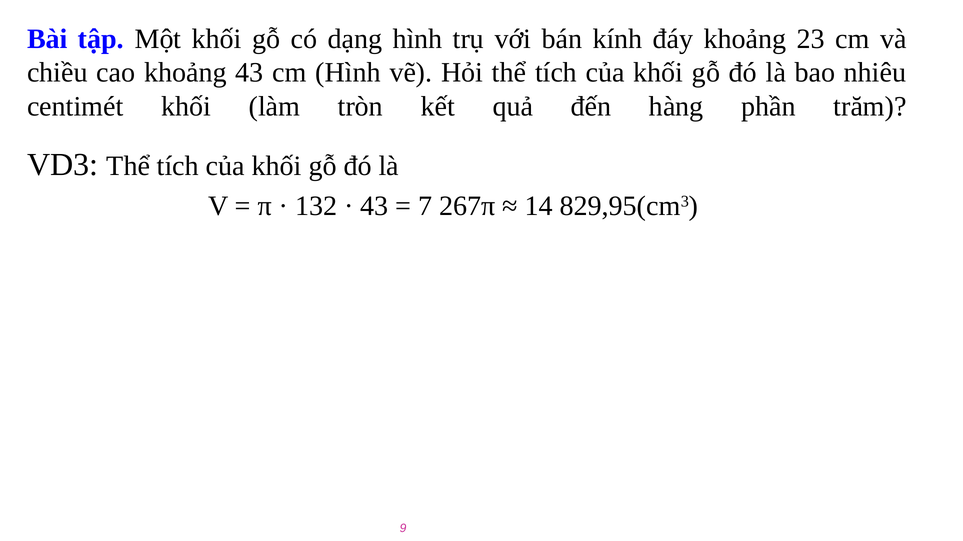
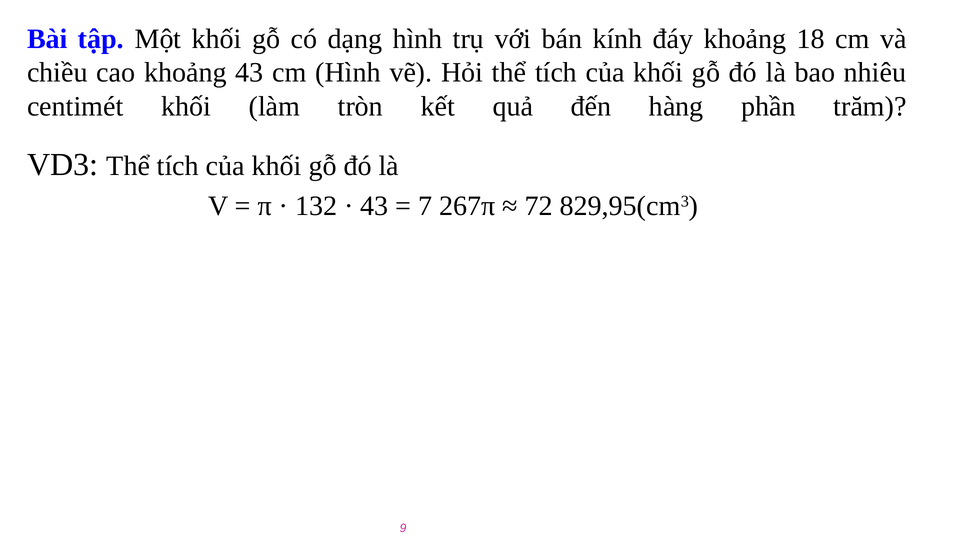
23: 23 -> 18
14: 14 -> 72
